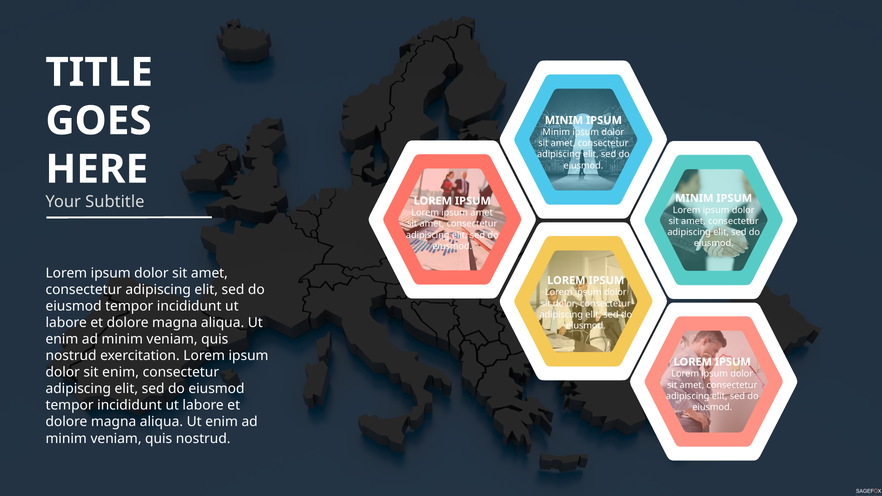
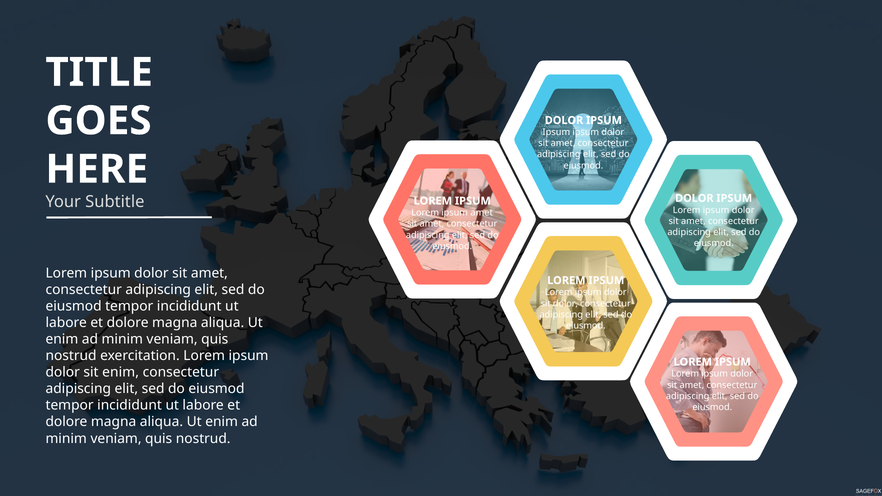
MINIM at (564, 120): MINIM -> DOLOR
Minim at (556, 132): Minim -> Ipsum
MINIM at (694, 198): MINIM -> DOLOR
